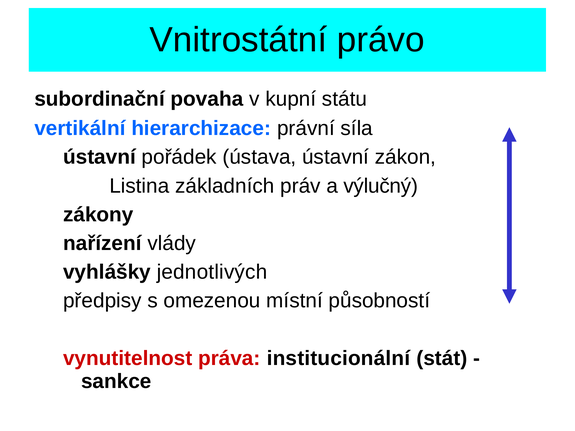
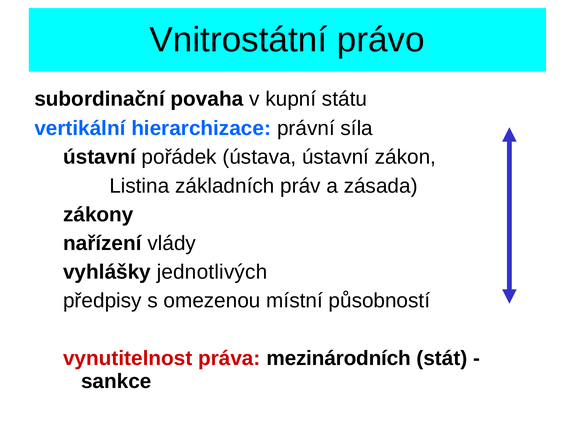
výlučný: výlučný -> zásada
institucionální: institucionální -> mezinárodních
